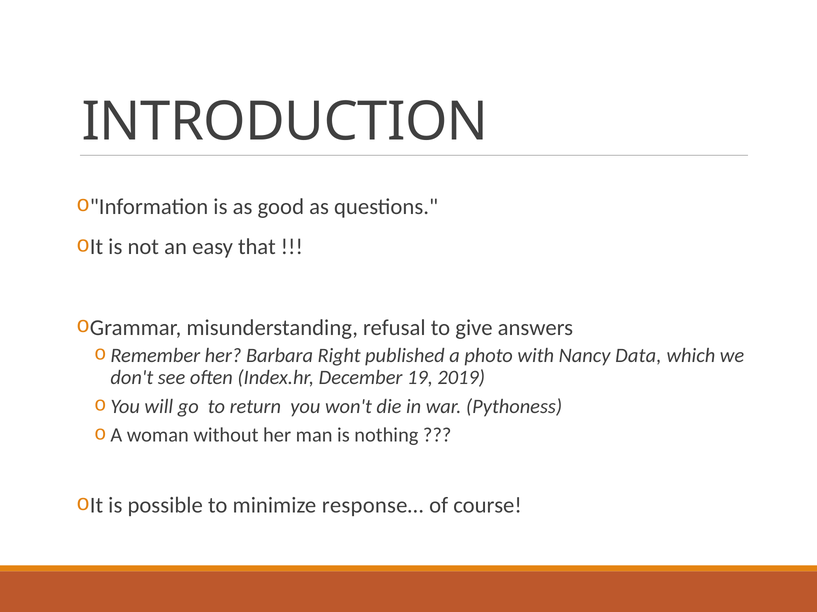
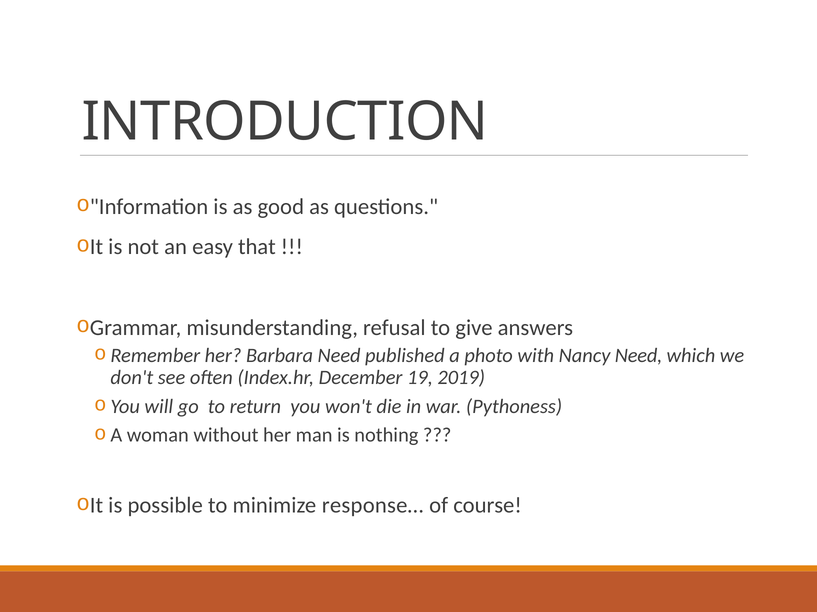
Barbara Right: Right -> Need
Nancy Data: Data -> Need
